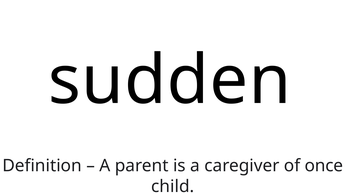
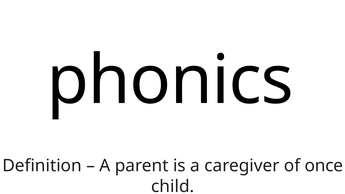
sudden: sudden -> phonics
